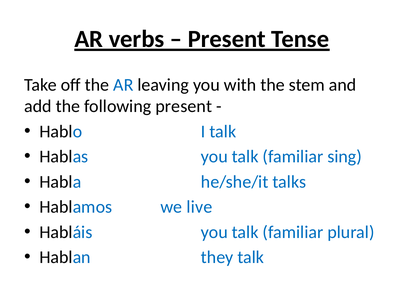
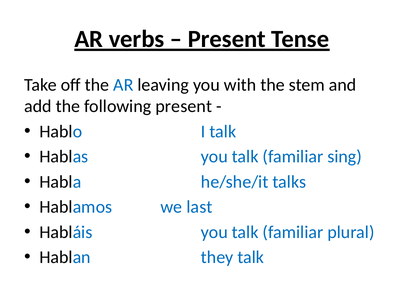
live: live -> last
